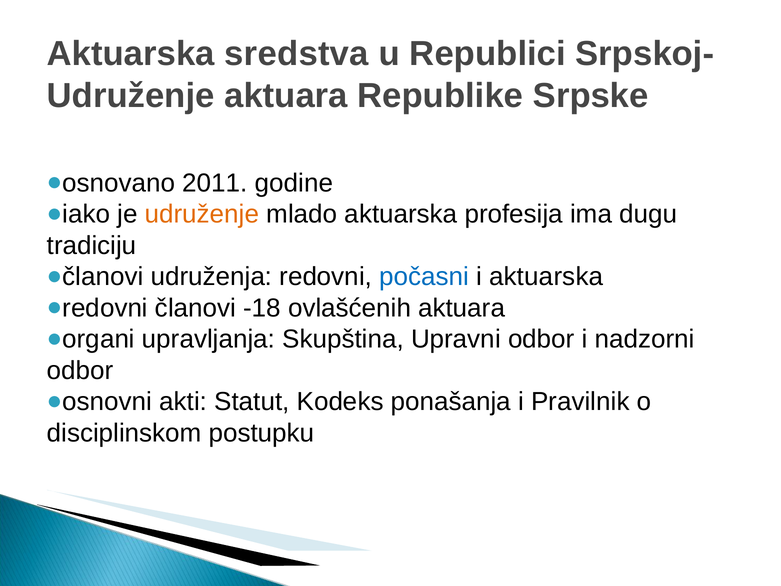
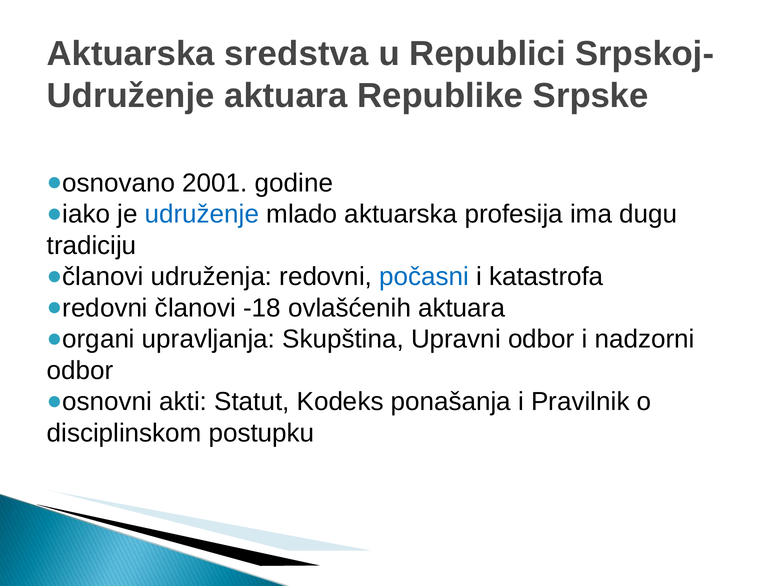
2011: 2011 -> 2001
udruženje at (202, 214) colour: orange -> blue
i aktuarska: aktuarska -> katastrofa
